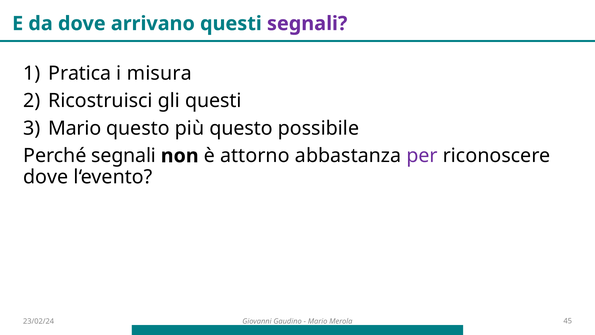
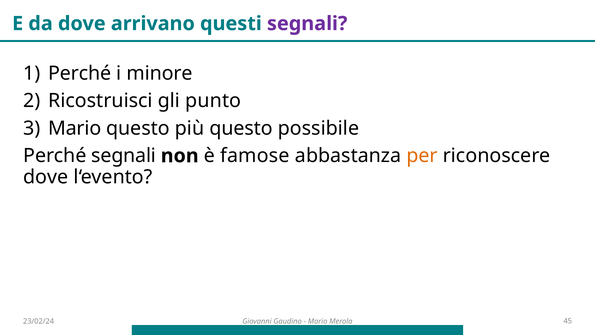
Pratica at (80, 73): Pratica -> Perché
misura: misura -> minore
gli questi: questi -> punto
attorno: attorno -> famose
per colour: purple -> orange
